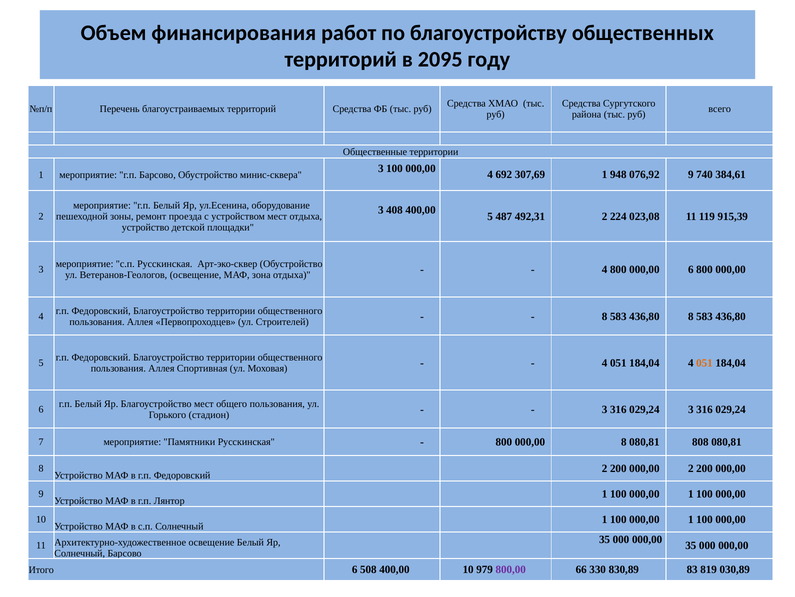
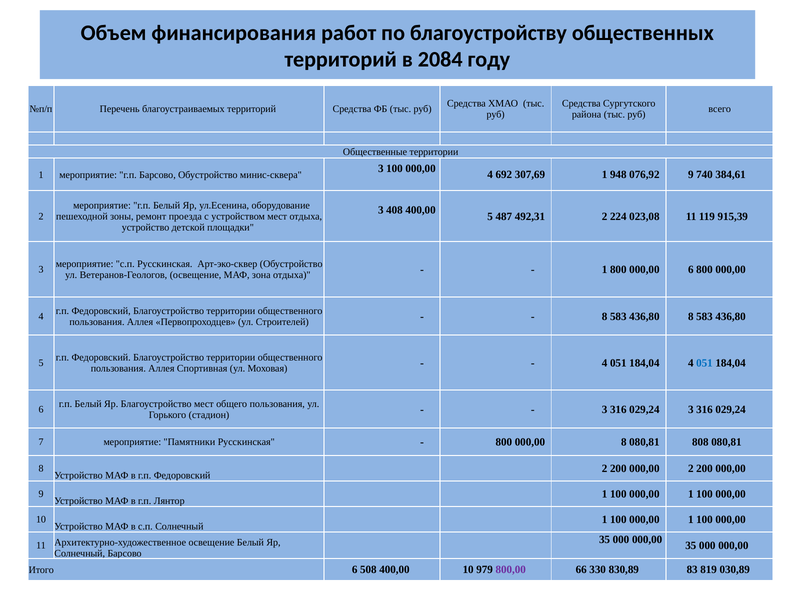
2095: 2095 -> 2084
4 at (605, 269): 4 -> 1
051 at (704, 362) colour: orange -> blue
